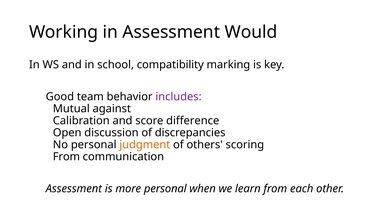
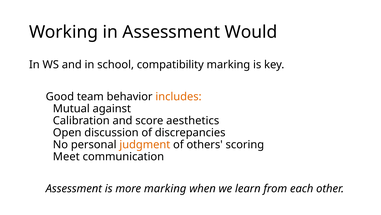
includes colour: purple -> orange
difference: difference -> aesthetics
From at (66, 156): From -> Meet
more personal: personal -> marking
